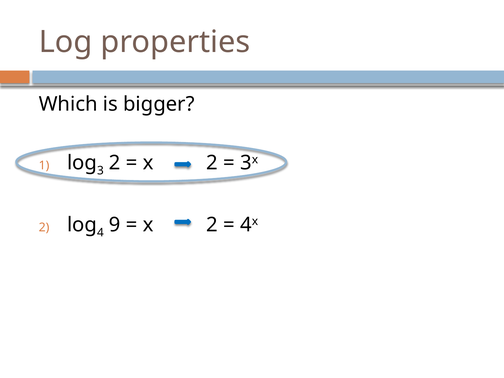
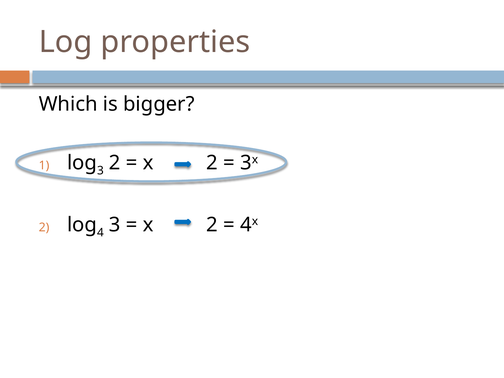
9 at (115, 225): 9 -> 3
